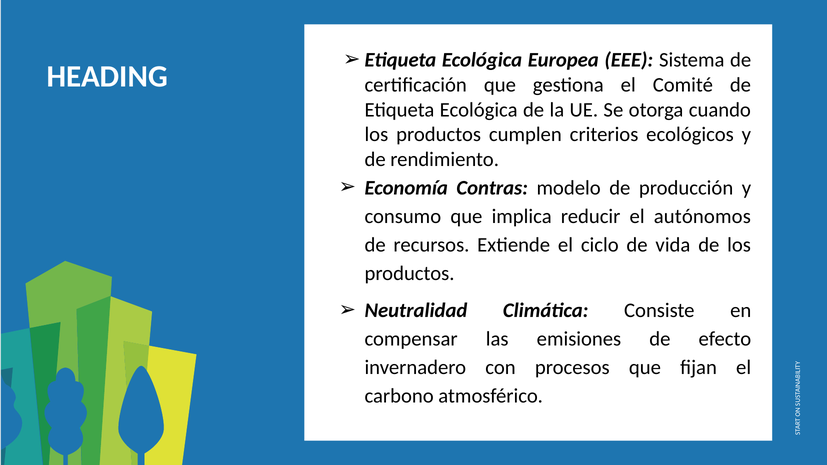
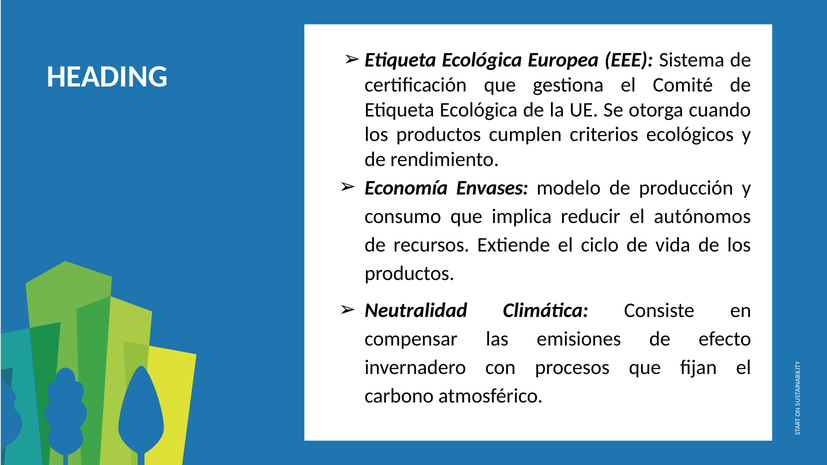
Contras: Contras -> Envases
